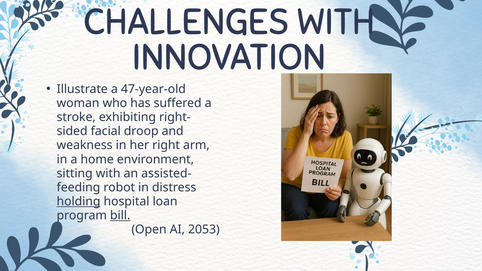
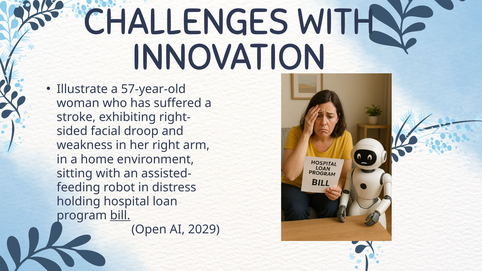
47-year-old: 47-year-old -> 57-year-old
holding underline: present -> none
2053: 2053 -> 2029
